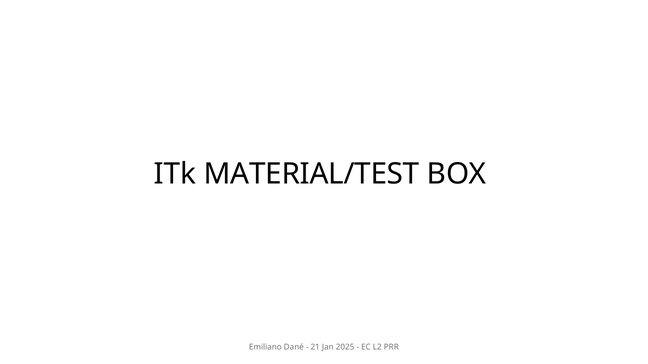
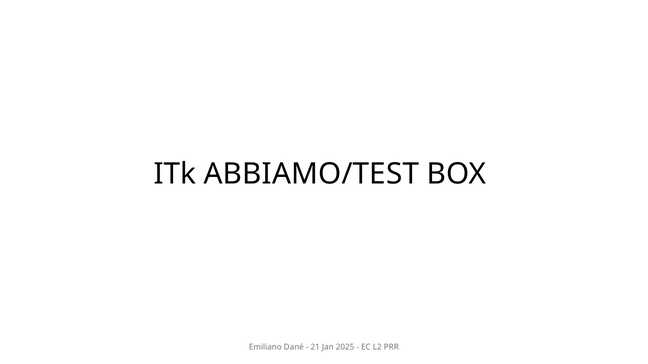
MATERIAL/TEST: MATERIAL/TEST -> ABBIAMO/TEST
